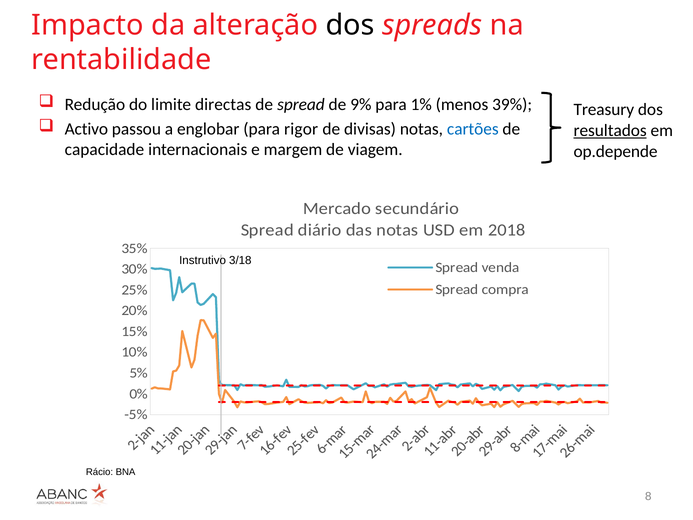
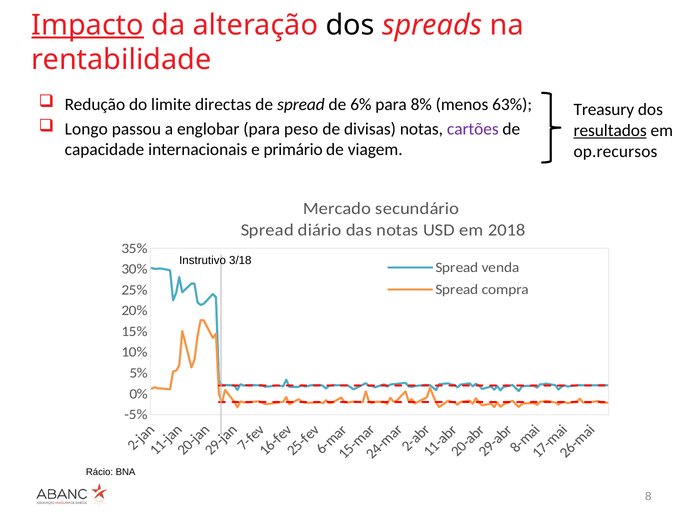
Impacto underline: none -> present
9%: 9% -> 6%
1%: 1% -> 8%
39%: 39% -> 63%
Activo: Activo -> Longo
rigor: rigor -> peso
cartões colour: blue -> purple
margem: margem -> primário
op.depende: op.depende -> op.recursos
